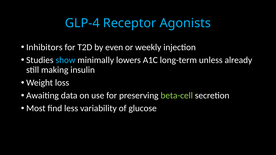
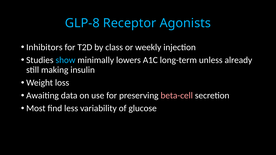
GLP-4: GLP-4 -> GLP-8
even: even -> class
beta-cell colour: light green -> pink
